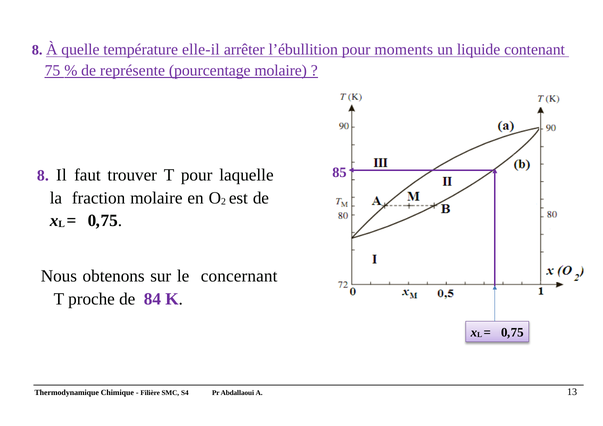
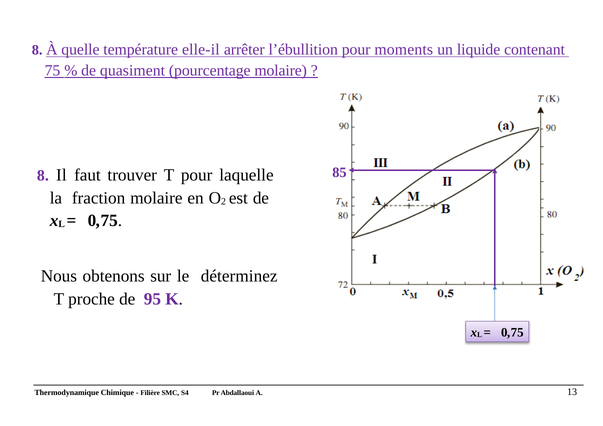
représente: représente -> quasiment
concernant: concernant -> déterminez
84: 84 -> 95
